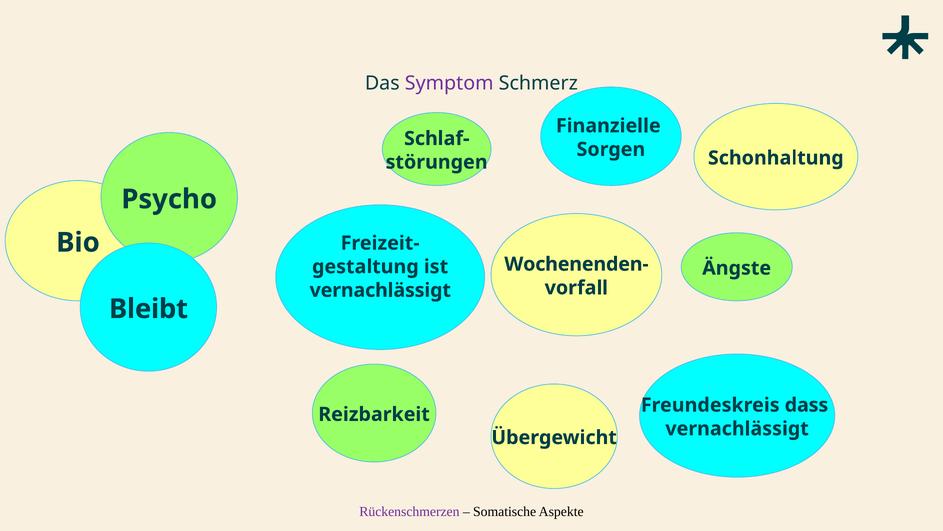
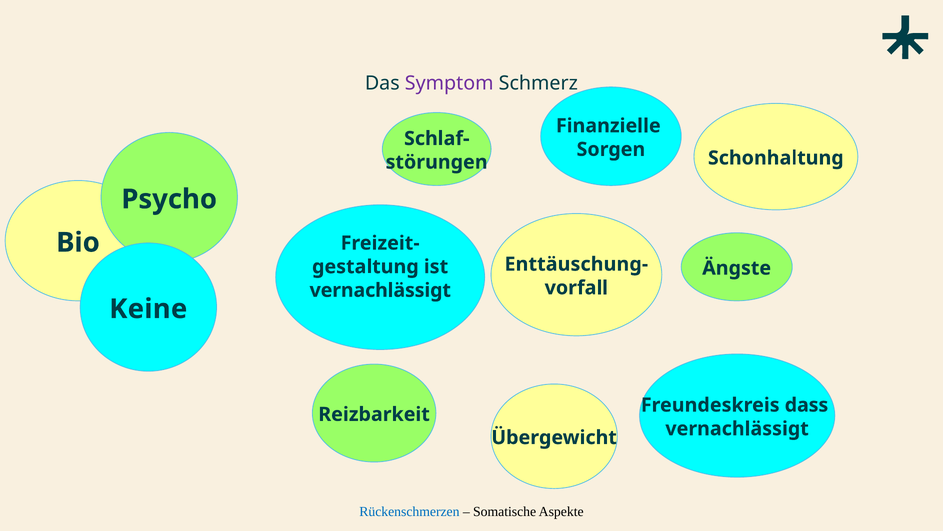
Wochenenden-: Wochenenden- -> Enttäuschung-
Bleibt: Bleibt -> Keine
Rückenschmerzen colour: purple -> blue
